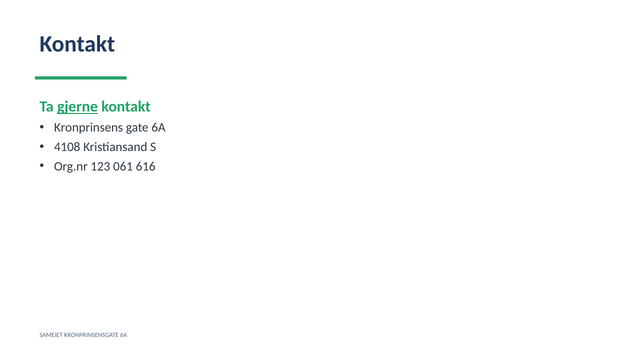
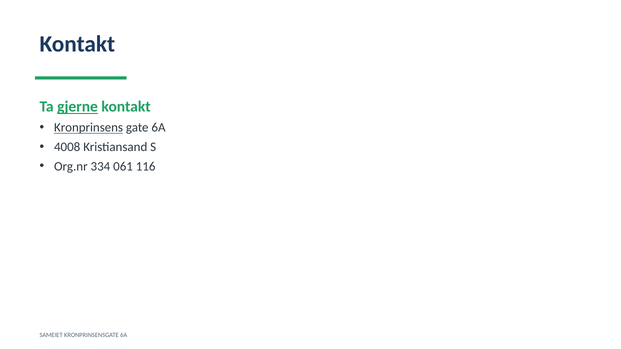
Kronprinsens underline: none -> present
4108: 4108 -> 4008
123: 123 -> 334
616: 616 -> 116
